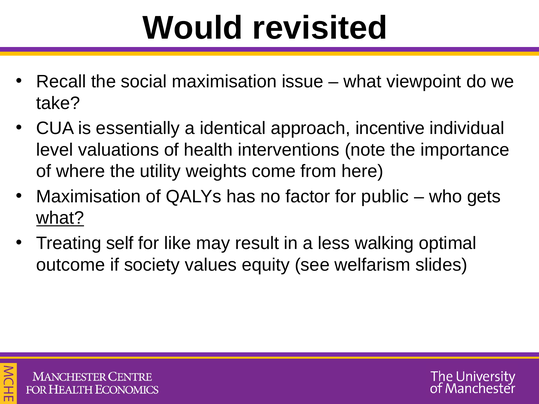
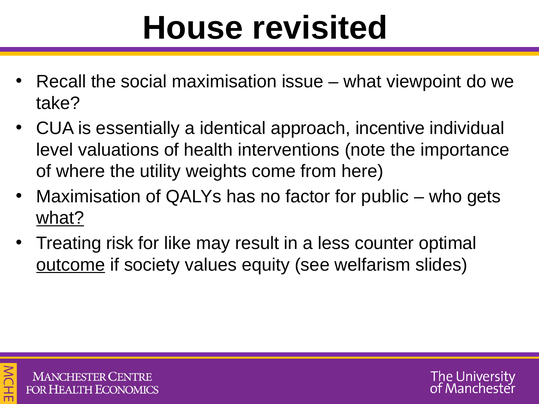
Would: Would -> House
self: self -> risk
walking: walking -> counter
outcome underline: none -> present
